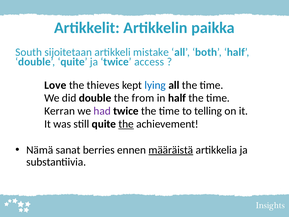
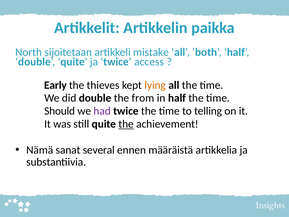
South: South -> North
Love: Love -> Early
lying colour: blue -> orange
Kerran: Kerran -> Should
berries: berries -> several
määräistä underline: present -> none
